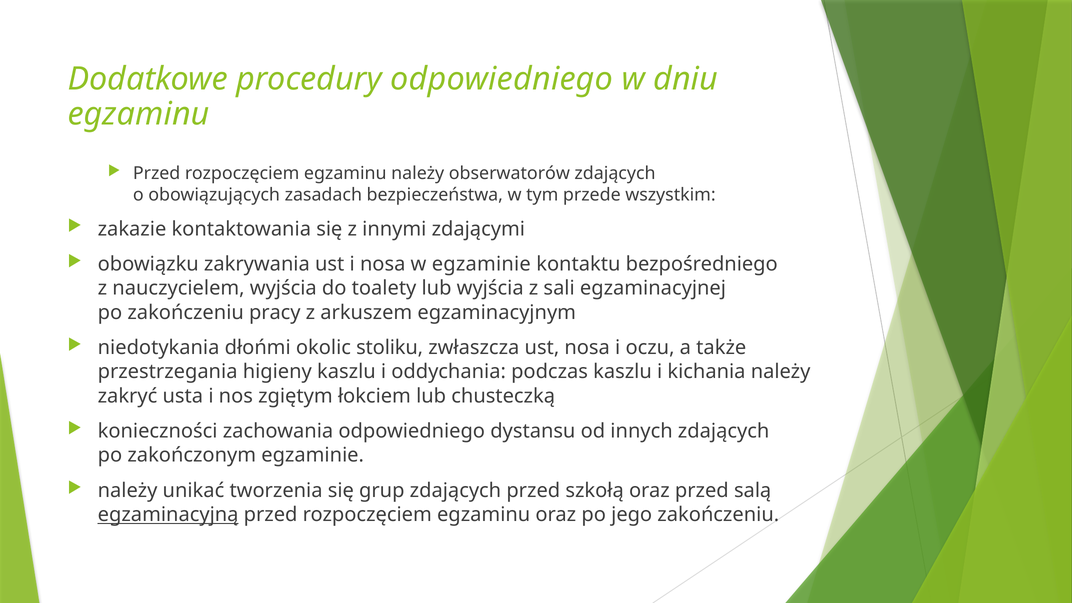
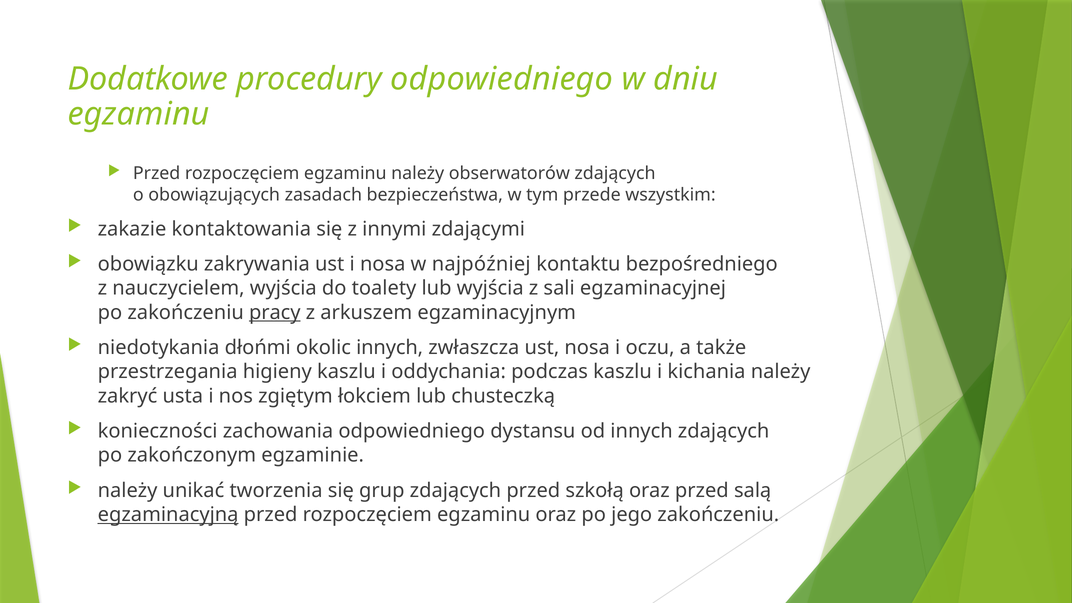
w egzaminie: egzaminie -> najpóźniej
pracy underline: none -> present
okolic stoliku: stoliku -> innych
